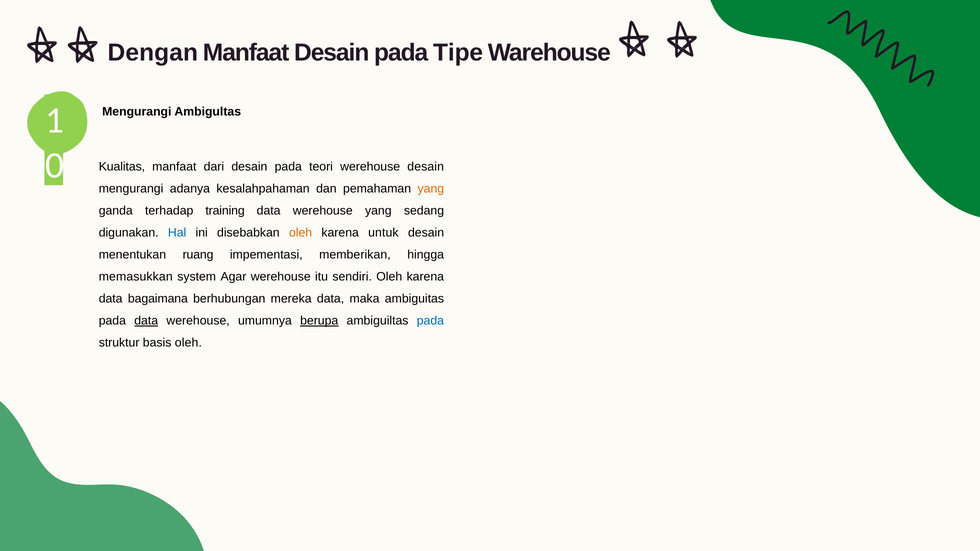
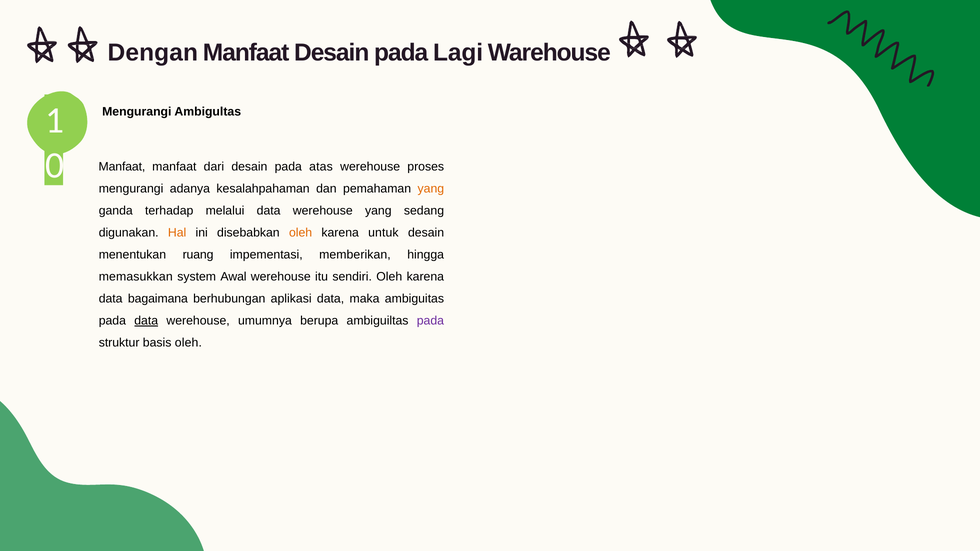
Tipe: Tipe -> Lagi
Kualitas at (122, 167): Kualitas -> Manfaat
teori: teori -> atas
werehouse desain: desain -> proses
training: training -> melalui
Hal colour: blue -> orange
Agar: Agar -> Awal
mereka: mereka -> aplikasi
berupa underline: present -> none
pada at (430, 321) colour: blue -> purple
